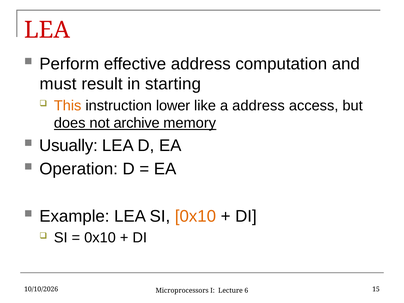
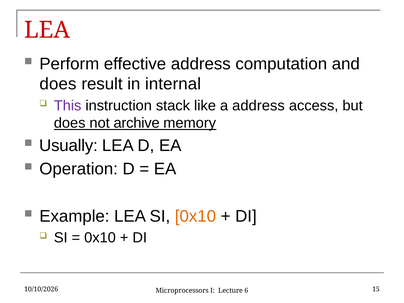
must at (58, 84): must -> does
starting: starting -> internal
This colour: orange -> purple
lower: lower -> stack
